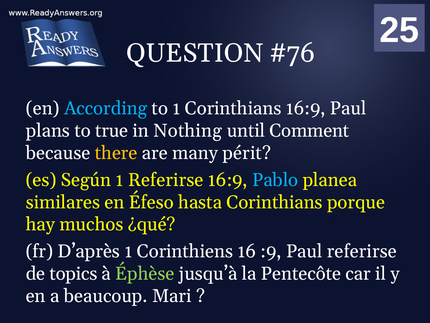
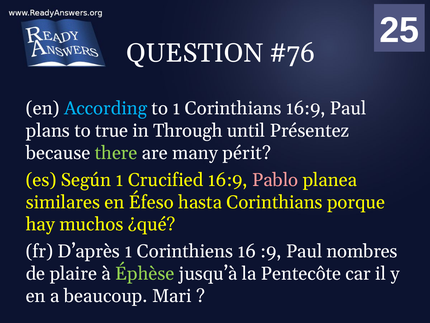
Nothing: Nothing -> Through
Comment: Comment -> Présentez
there colour: yellow -> light green
1 Referirse: Referirse -> Crucified
Pablo colour: light blue -> pink
Paul referirse: referirse -> nombres
topics: topics -> plaire
